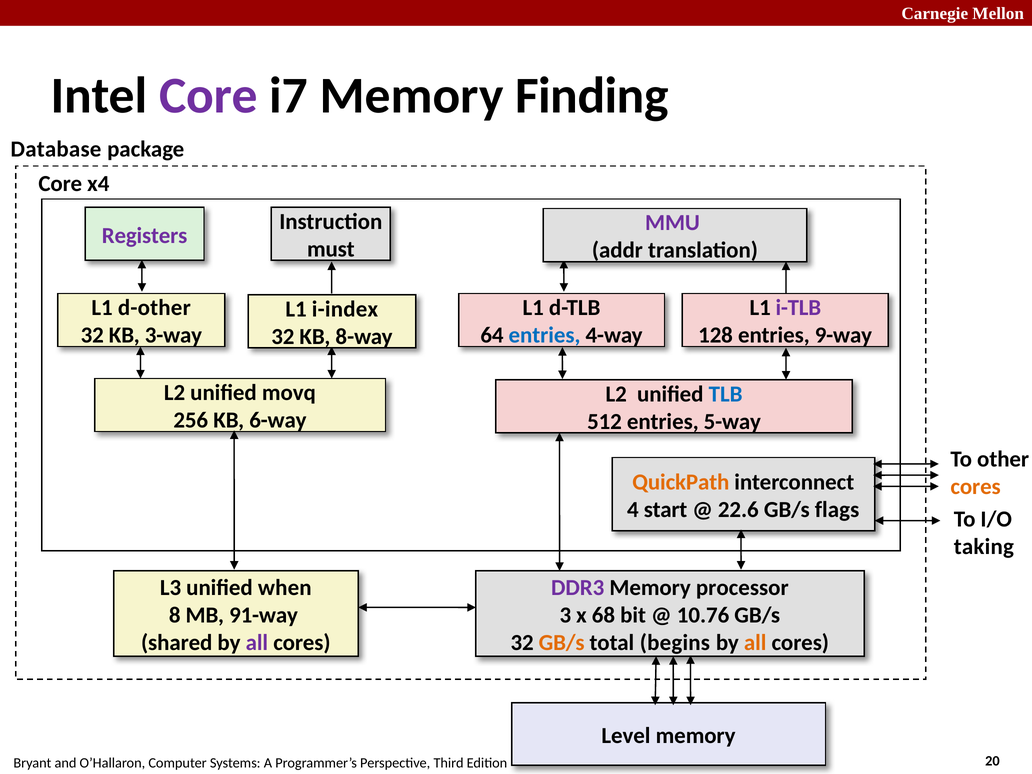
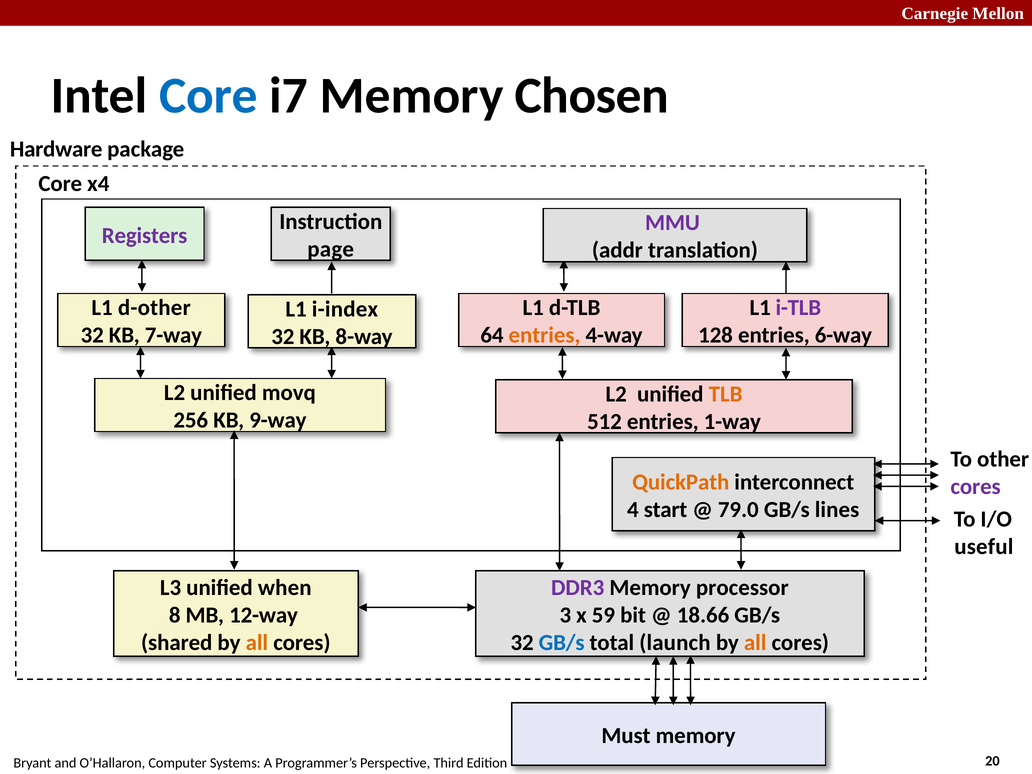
Core at (208, 96) colour: purple -> blue
Finding: Finding -> Chosen
Database: Database -> Hardware
must: must -> page
3-way: 3-way -> 7-way
entries at (545, 335) colour: blue -> orange
9-way: 9-way -> 6-way
TLB colour: blue -> orange
6-way: 6-way -> 9-way
5-way: 5-way -> 1-way
cores at (976, 486) colour: orange -> purple
22.6: 22.6 -> 79.0
flags: flags -> lines
taking: taking -> useful
91-way: 91-way -> 12-way
68: 68 -> 59
10.76: 10.76 -> 18.66
all at (257, 643) colour: purple -> orange
GB/s at (562, 643) colour: orange -> blue
begins: begins -> launch
Level: Level -> Must
